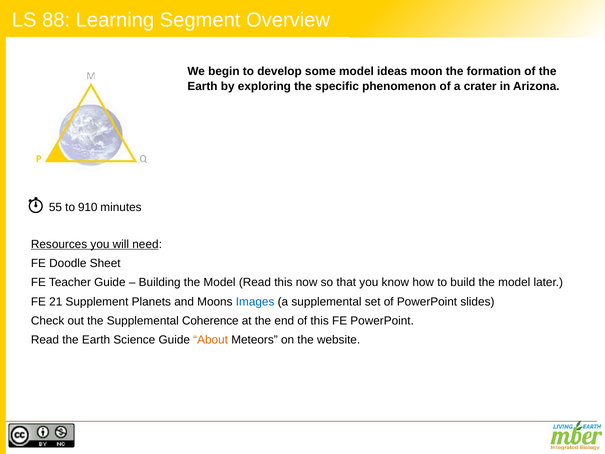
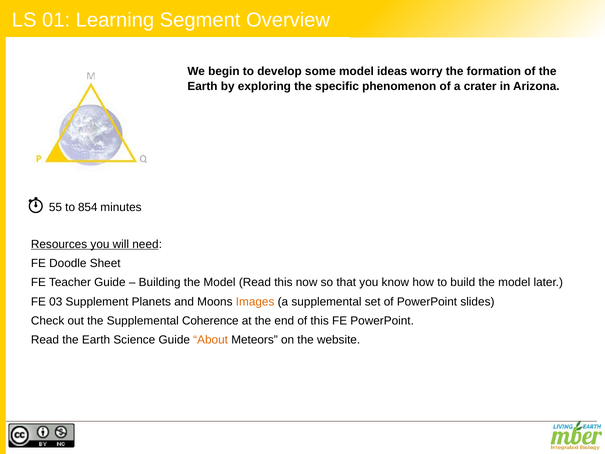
88: 88 -> 01
moon: moon -> worry
910: 910 -> 854
21: 21 -> 03
Images colour: blue -> orange
